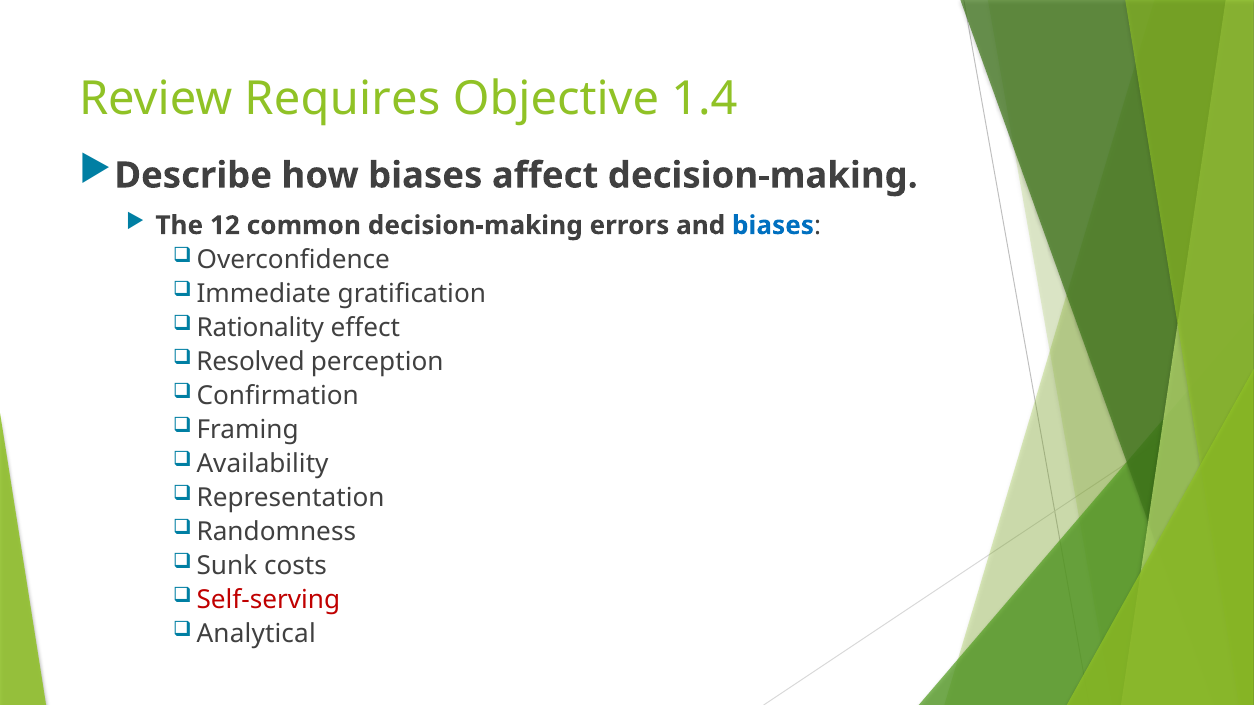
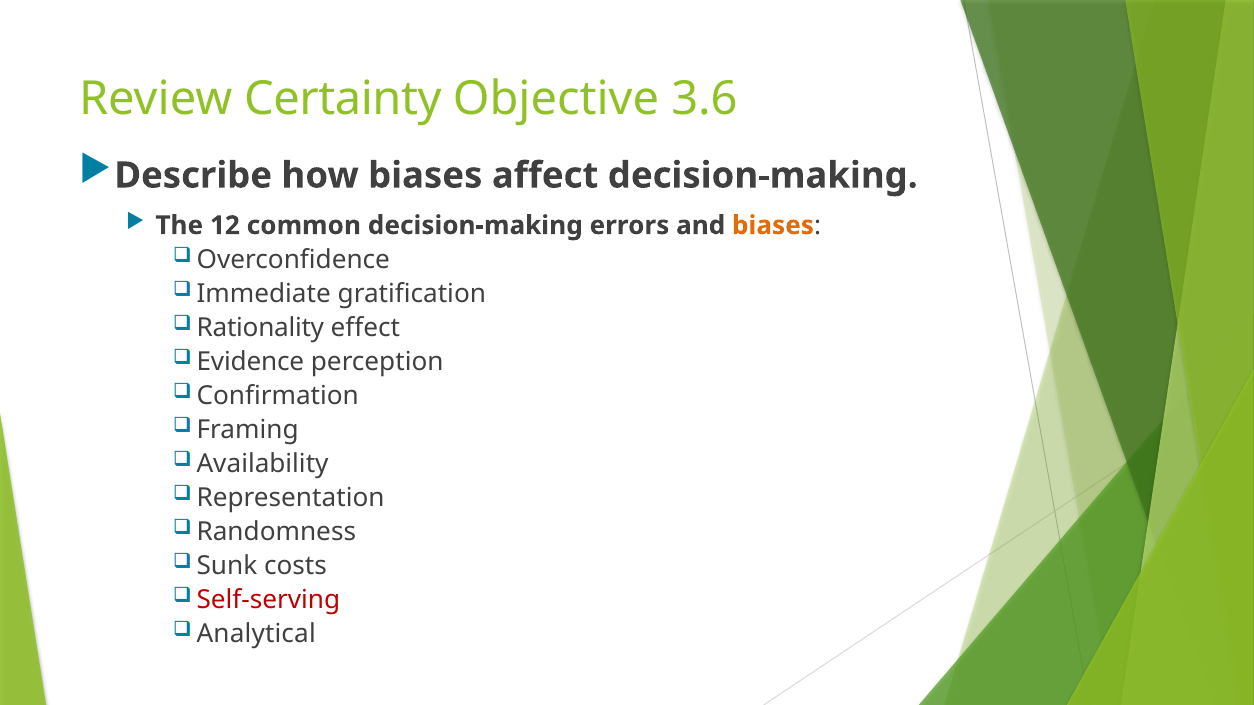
Requires: Requires -> Certainty
1.4: 1.4 -> 3.6
biases at (773, 226) colour: blue -> orange
Resolved: Resolved -> Evidence
